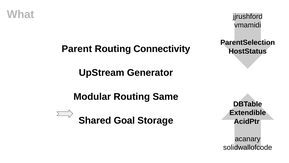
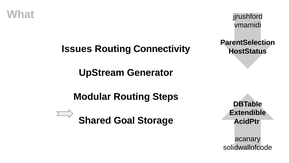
Parent: Parent -> Issues
Same: Same -> Steps
